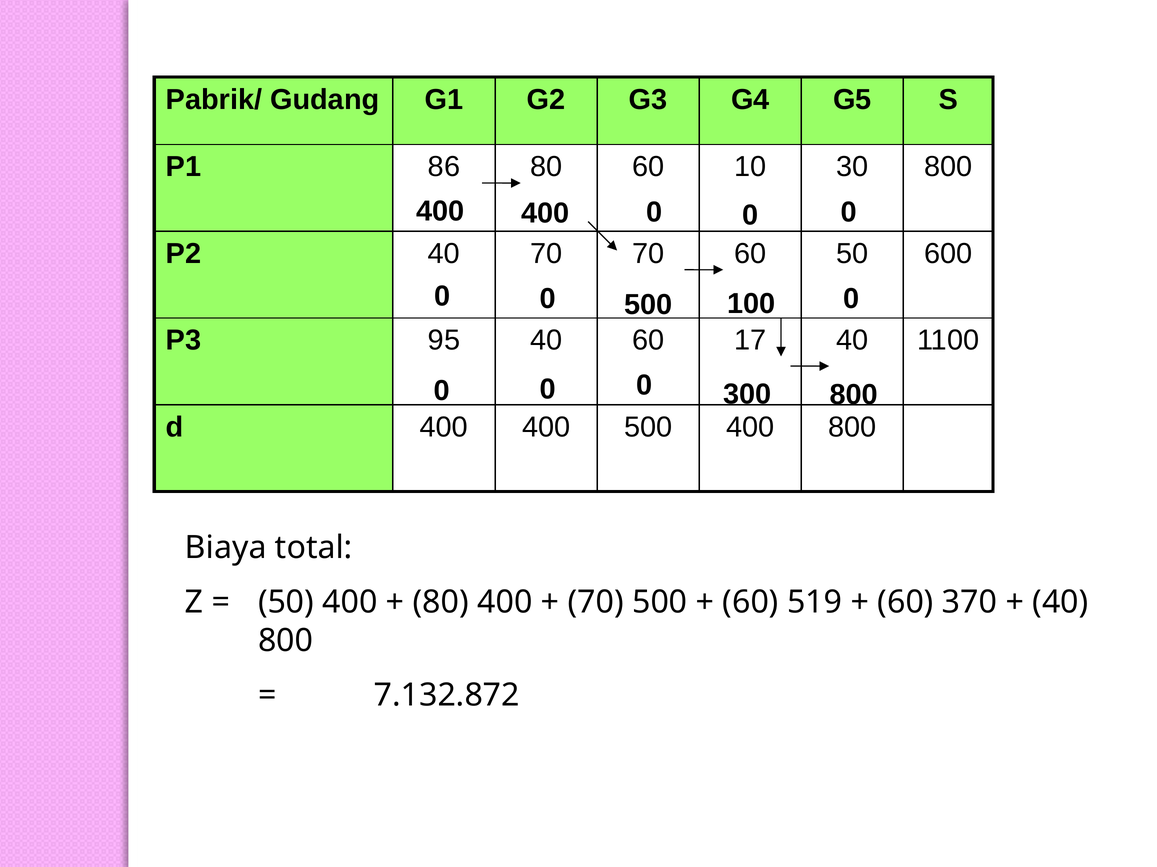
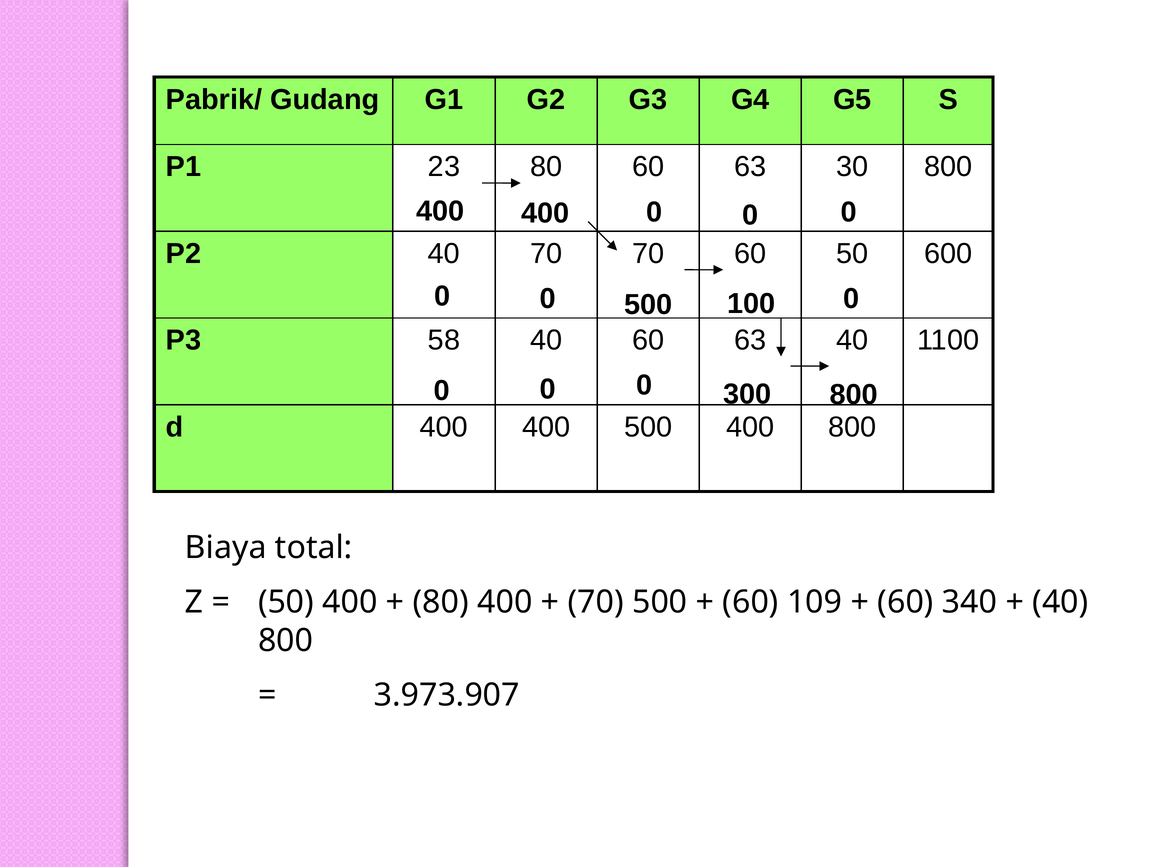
86: 86 -> 23
80 60 10: 10 -> 63
95: 95 -> 58
40 60 17: 17 -> 63
519: 519 -> 109
370: 370 -> 340
7.132.872: 7.132.872 -> 3.973.907
